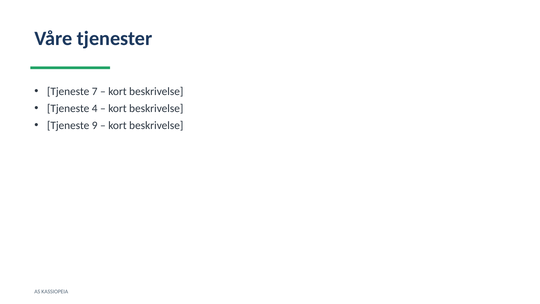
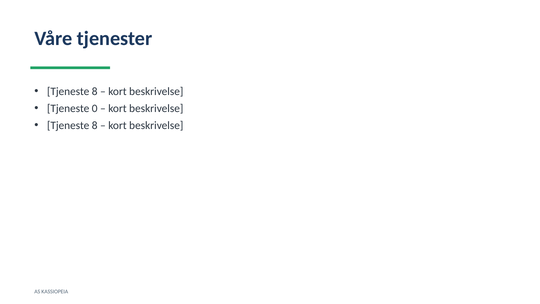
7 at (95, 91): 7 -> 8
4: 4 -> 0
9 at (95, 125): 9 -> 8
